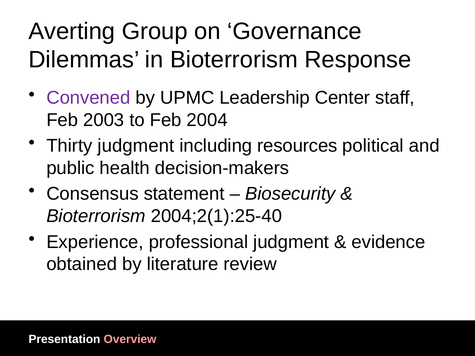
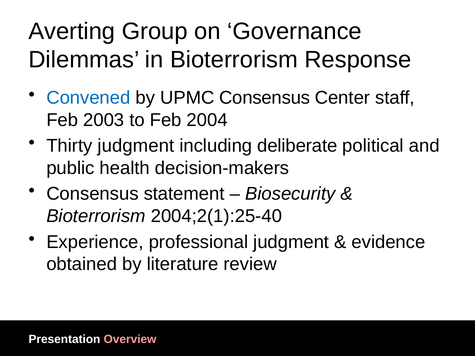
Convened colour: purple -> blue
UPMC Leadership: Leadership -> Consensus
resources: resources -> deliberate
